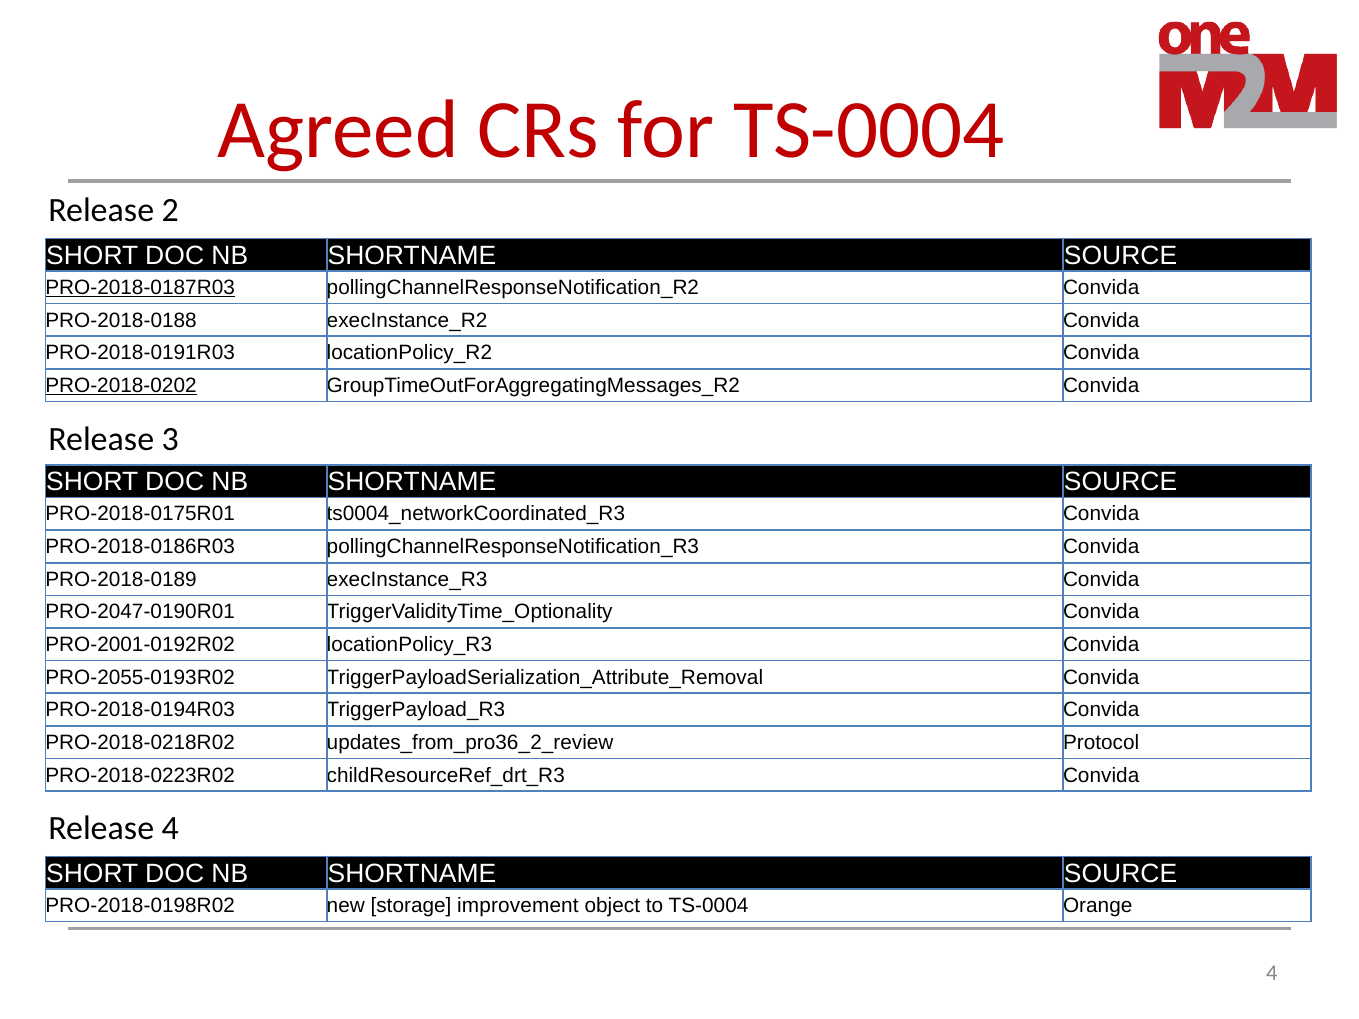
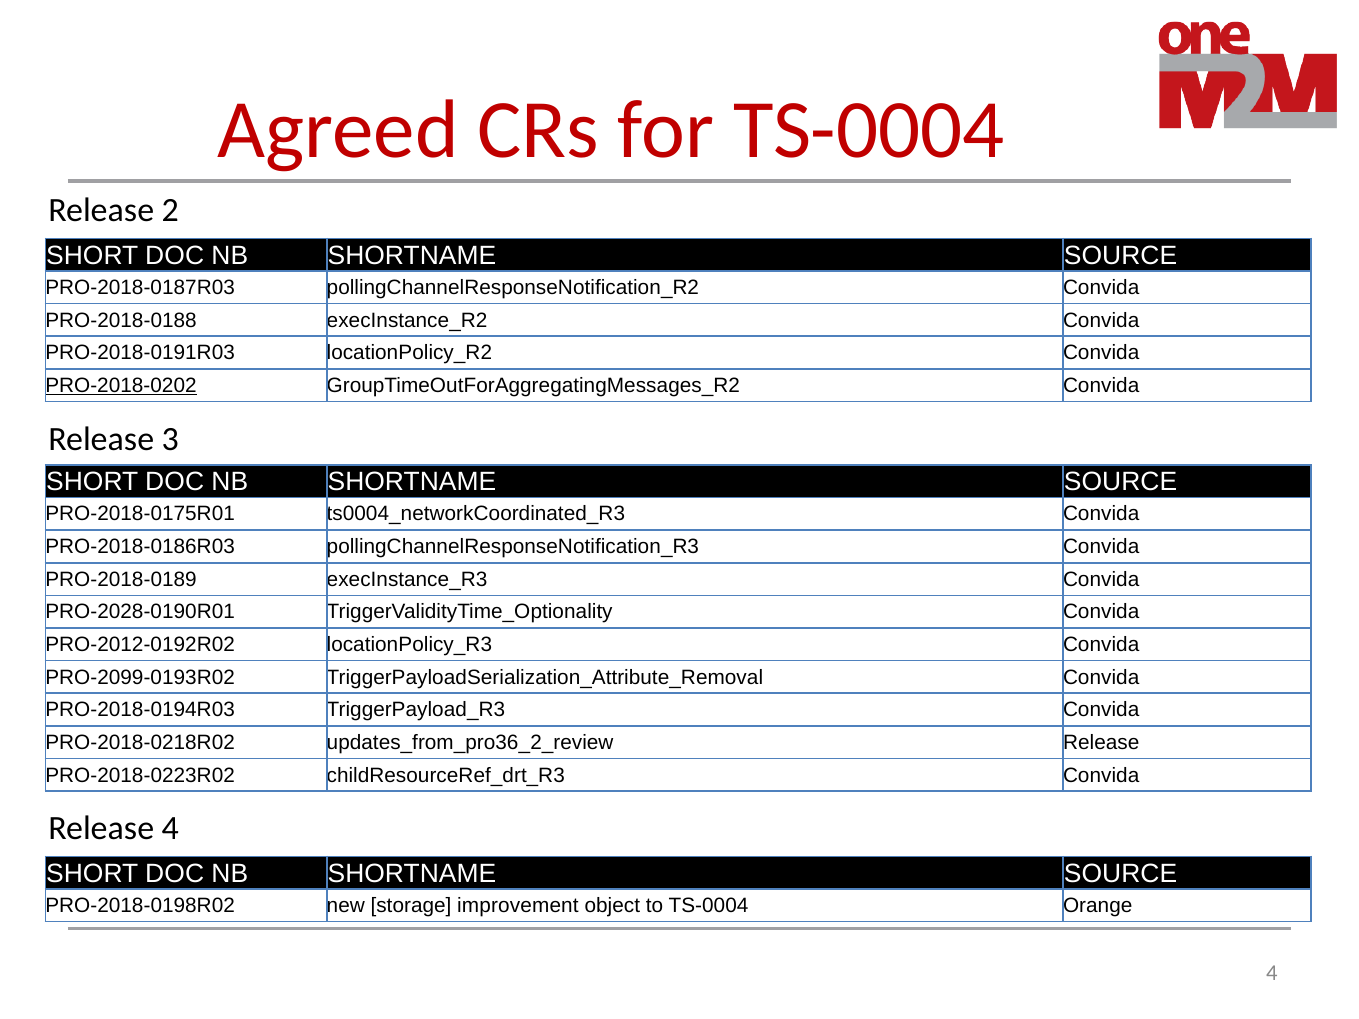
PRO-2018-0187R03 underline: present -> none
PRO-2047-0190R01: PRO-2047-0190R01 -> PRO-2028-0190R01
PRO-2001-0192R02: PRO-2001-0192R02 -> PRO-2012-0192R02
PRO-2055-0193R02: PRO-2055-0193R02 -> PRO-2099-0193R02
Protocol at (1101, 743): Protocol -> Release
